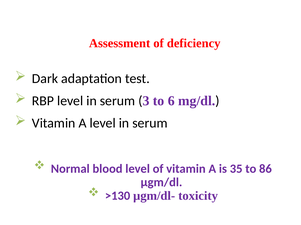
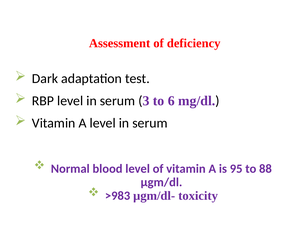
35: 35 -> 95
86: 86 -> 88
>130: >130 -> >983
